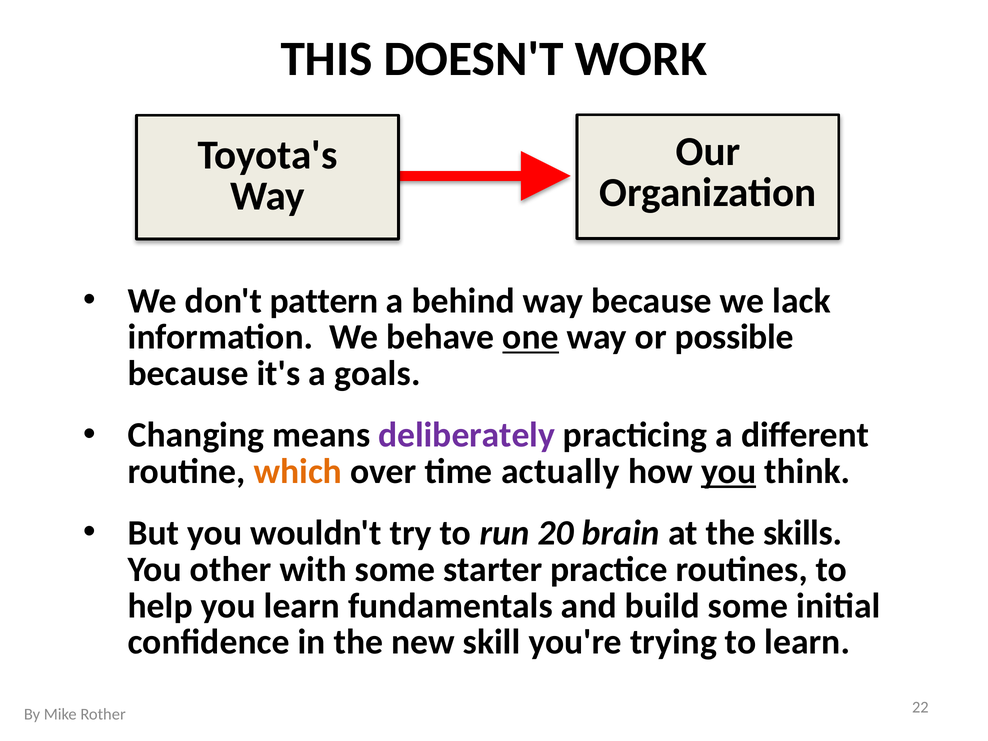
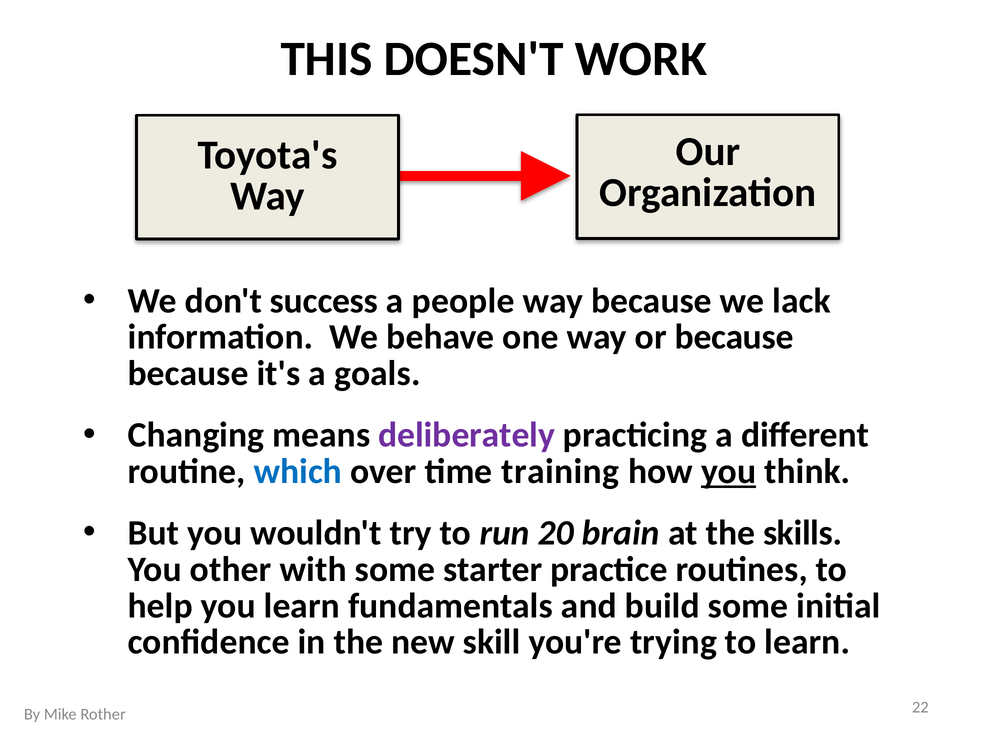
pattern: pattern -> success
behind: behind -> people
one underline: present -> none
or possible: possible -> because
which colour: orange -> blue
actually: actually -> training
